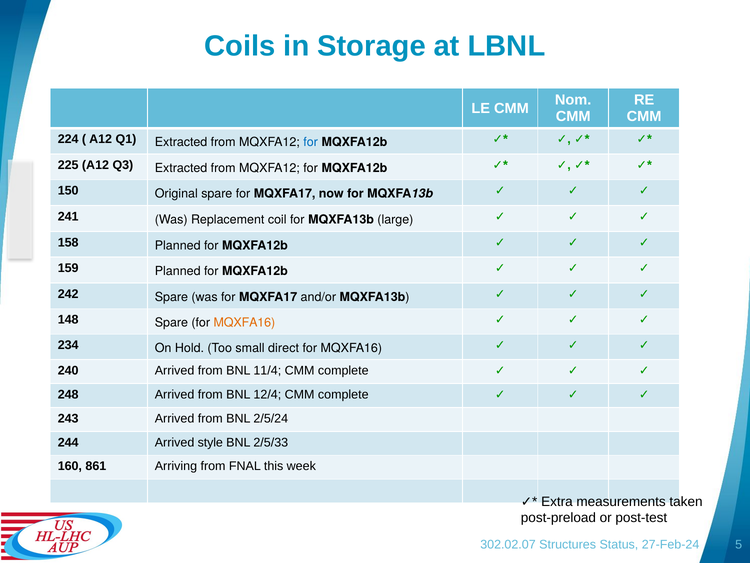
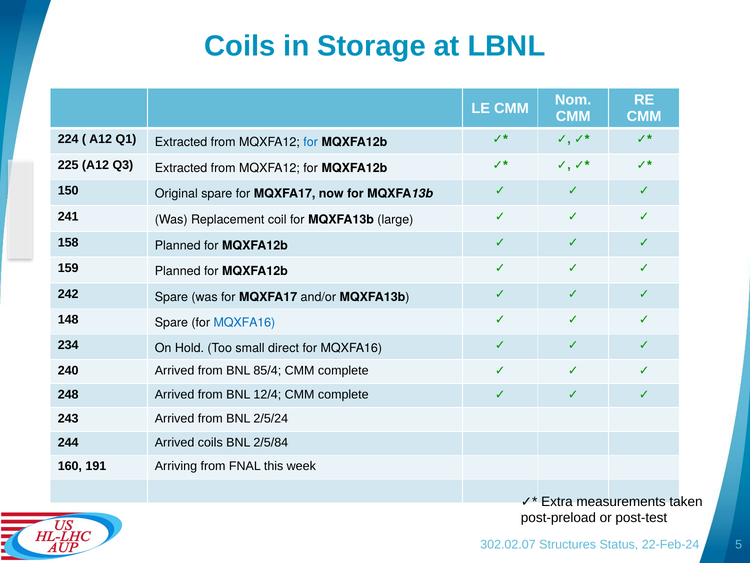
MQXFA16 at (244, 323) colour: orange -> blue
11/4: 11/4 -> 85/4
Arrived style: style -> coils
2/5/33: 2/5/33 -> 2/5/84
861: 861 -> 191
27-Feb-24: 27-Feb-24 -> 22-Feb-24
